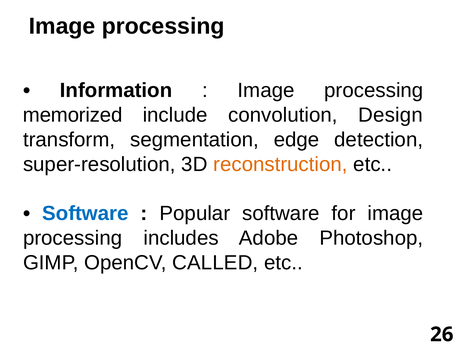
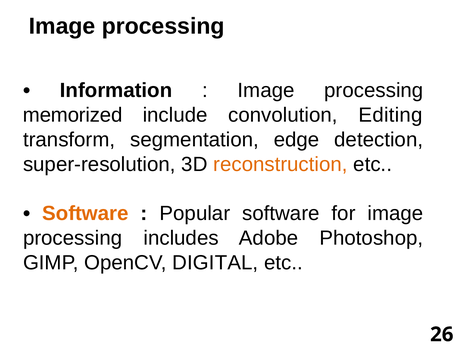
Design: Design -> Editing
Software at (85, 213) colour: blue -> orange
CALLED: CALLED -> DIGITAL
